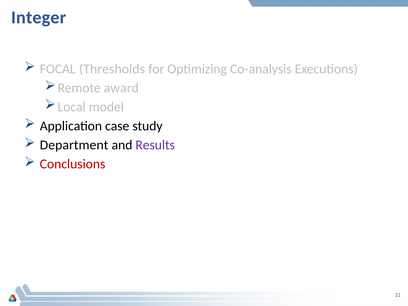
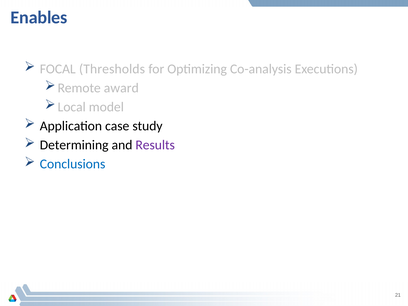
Integer: Integer -> Enables
Department: Department -> Determining
Conclusions colour: red -> blue
